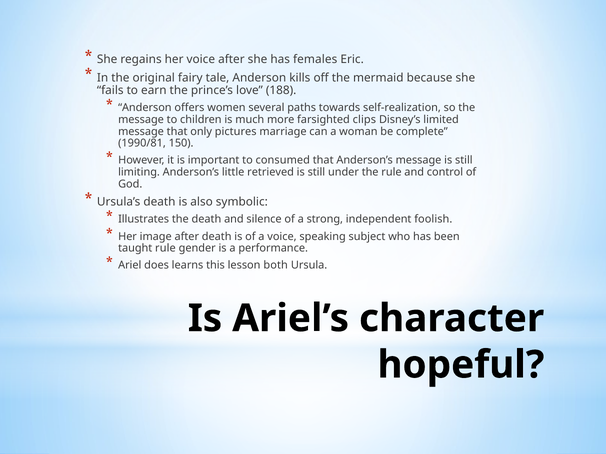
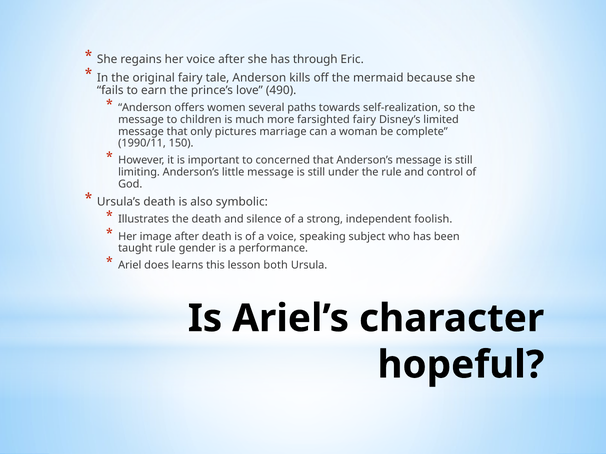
females: females -> through
188: 188 -> 490
farsighted clips: clips -> fairy
1990/81: 1990/81 -> 1990/11
consumed: consumed -> concerned
little retrieved: retrieved -> message
